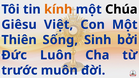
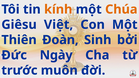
Chúa colour: black -> orange
Sống: Sống -> Đoàn
Luôn: Luôn -> Ngày
